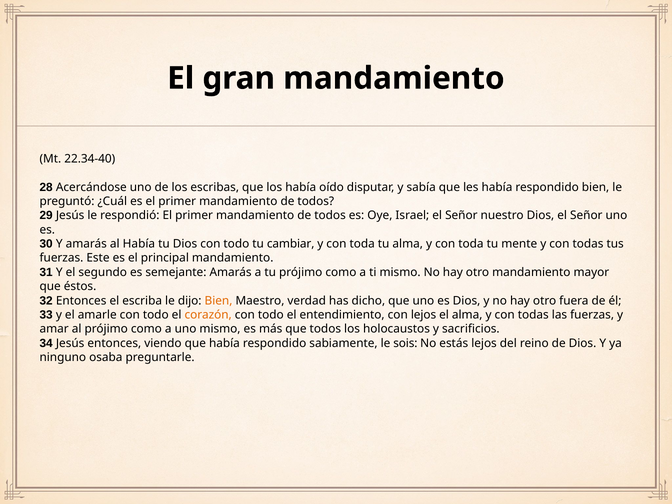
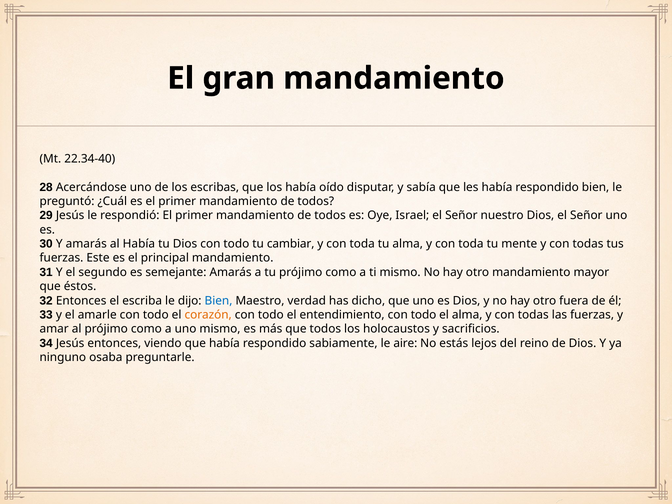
Bien at (219, 301) colour: orange -> blue
entendimiento con lejos: lejos -> todo
sois: sois -> aire
